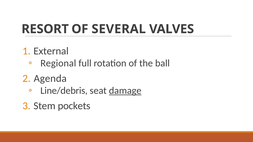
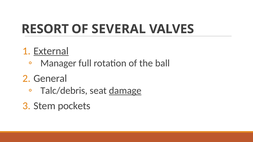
External underline: none -> present
Regional: Regional -> Manager
Agenda: Agenda -> General
Line/debris: Line/debris -> Talc/debris
